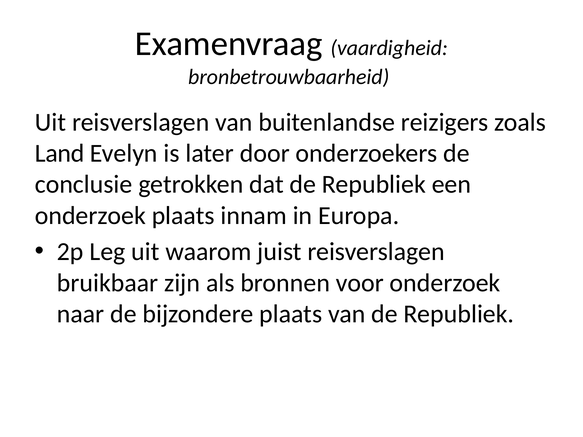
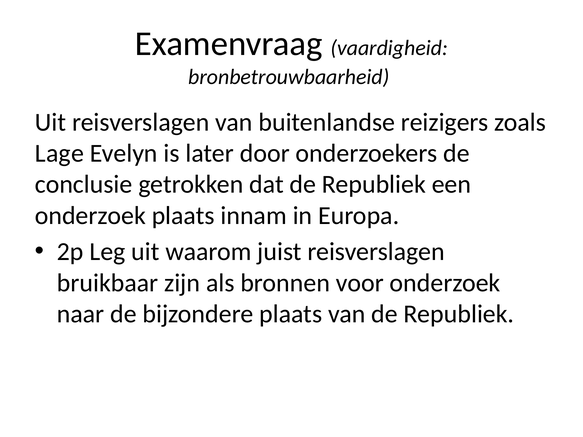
Land: Land -> Lage
